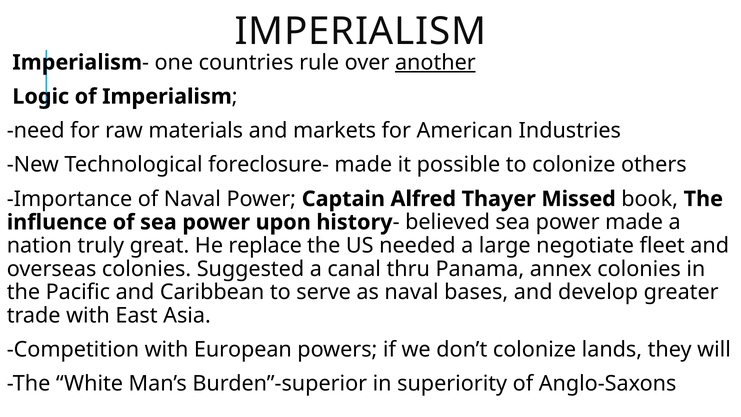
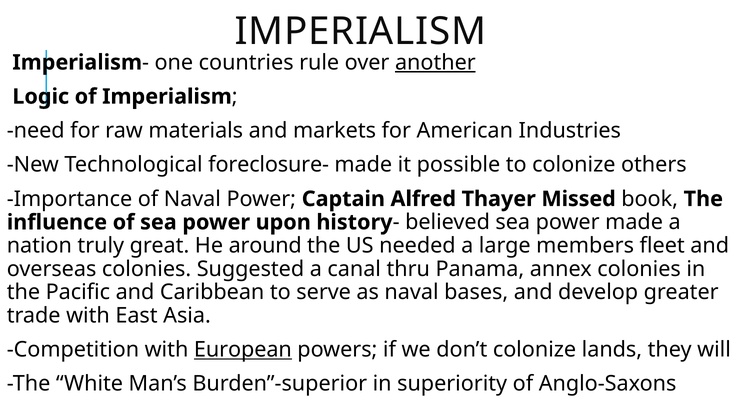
replace: replace -> around
negotiate: negotiate -> members
European underline: none -> present
